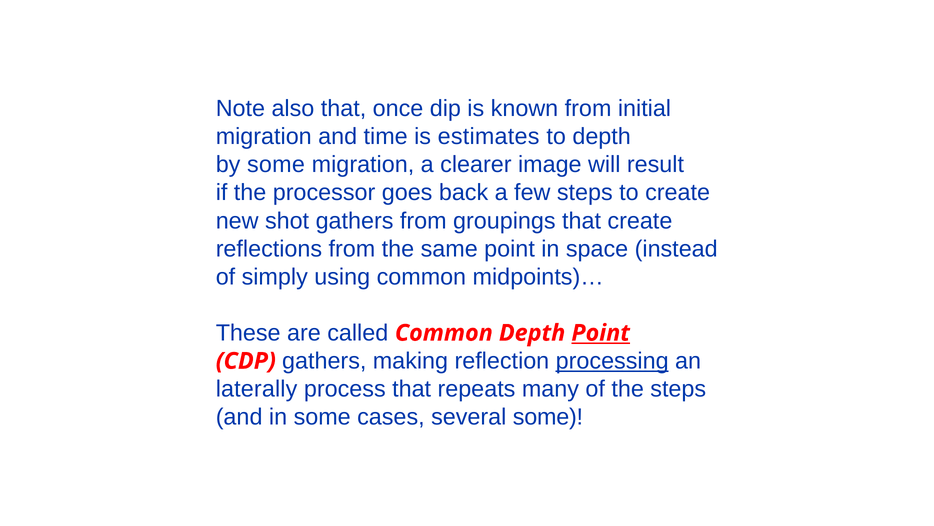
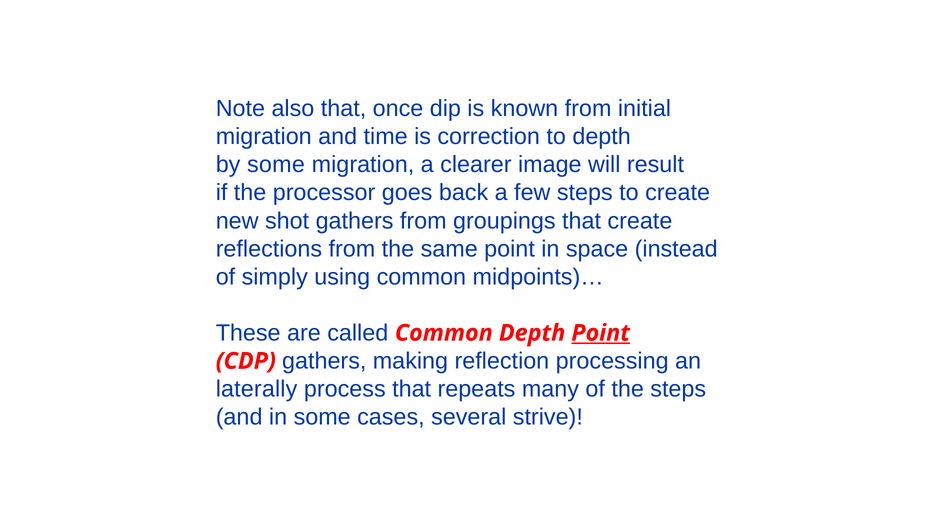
estimates: estimates -> correction
processing underline: present -> none
several some: some -> strive
